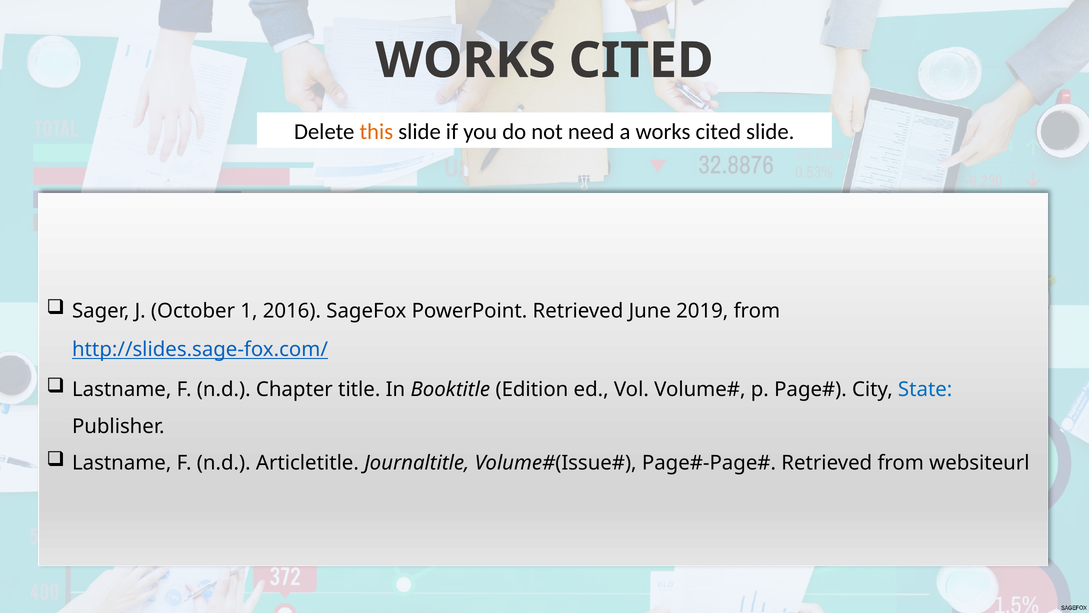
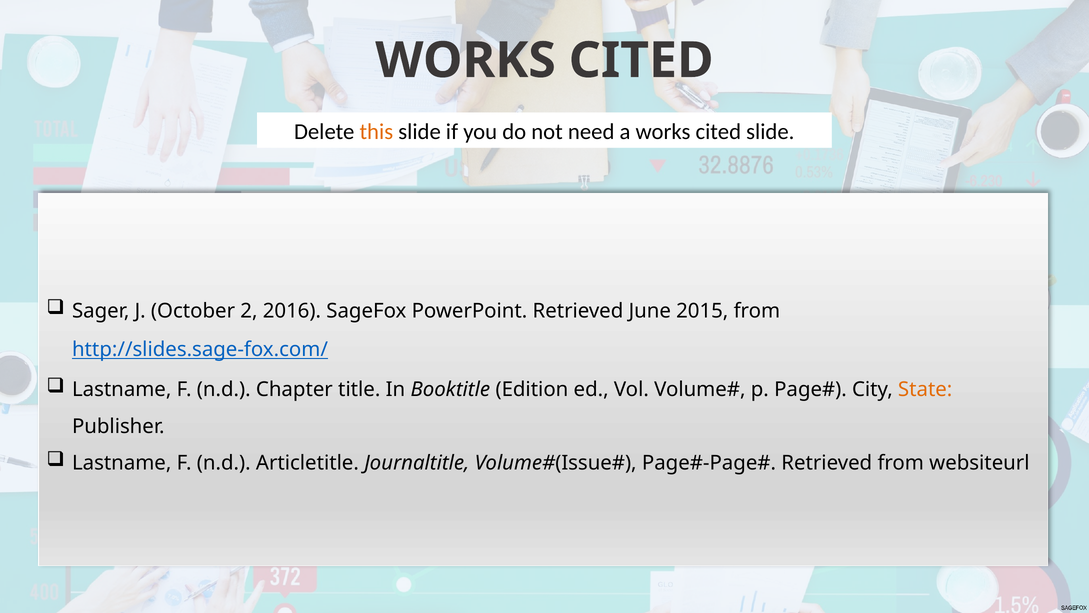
1: 1 -> 2
2019: 2019 -> 2015
State colour: blue -> orange
